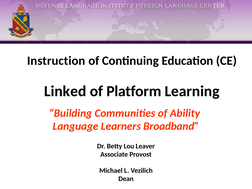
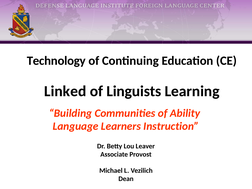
Instruction: Instruction -> Technology
Platform: Platform -> Linguists
Broadband: Broadband -> Instruction
